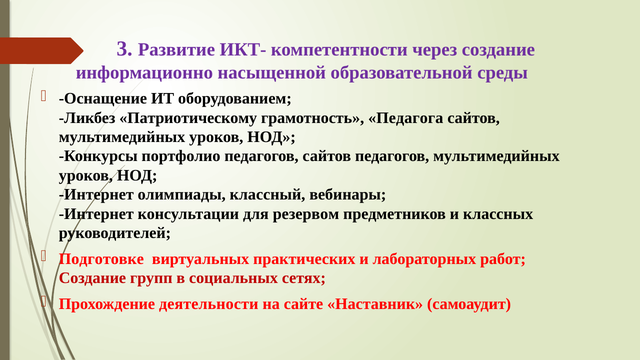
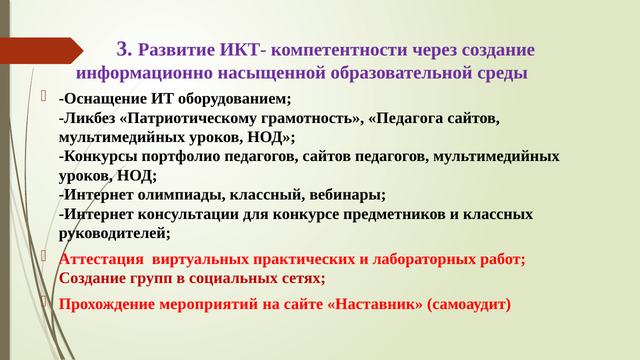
резервом: резервом -> конкурсе
Подготовке: Подготовке -> Аттестация
деятельности: деятельности -> мероприятий
